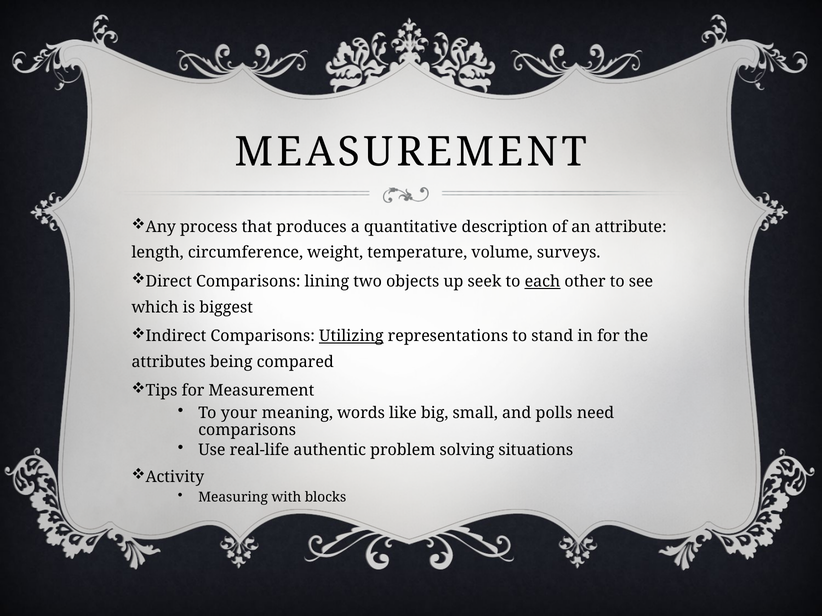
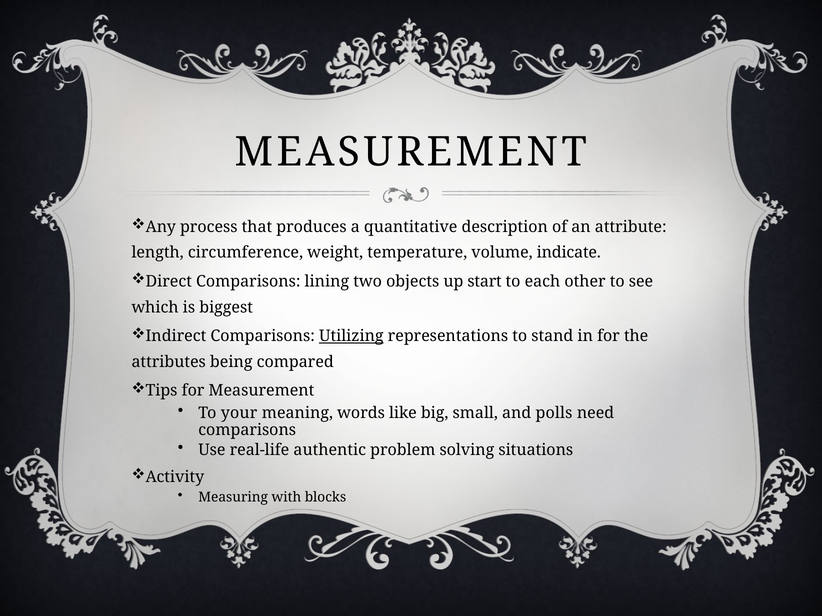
surveys: surveys -> indicate
seek: seek -> start
each underline: present -> none
